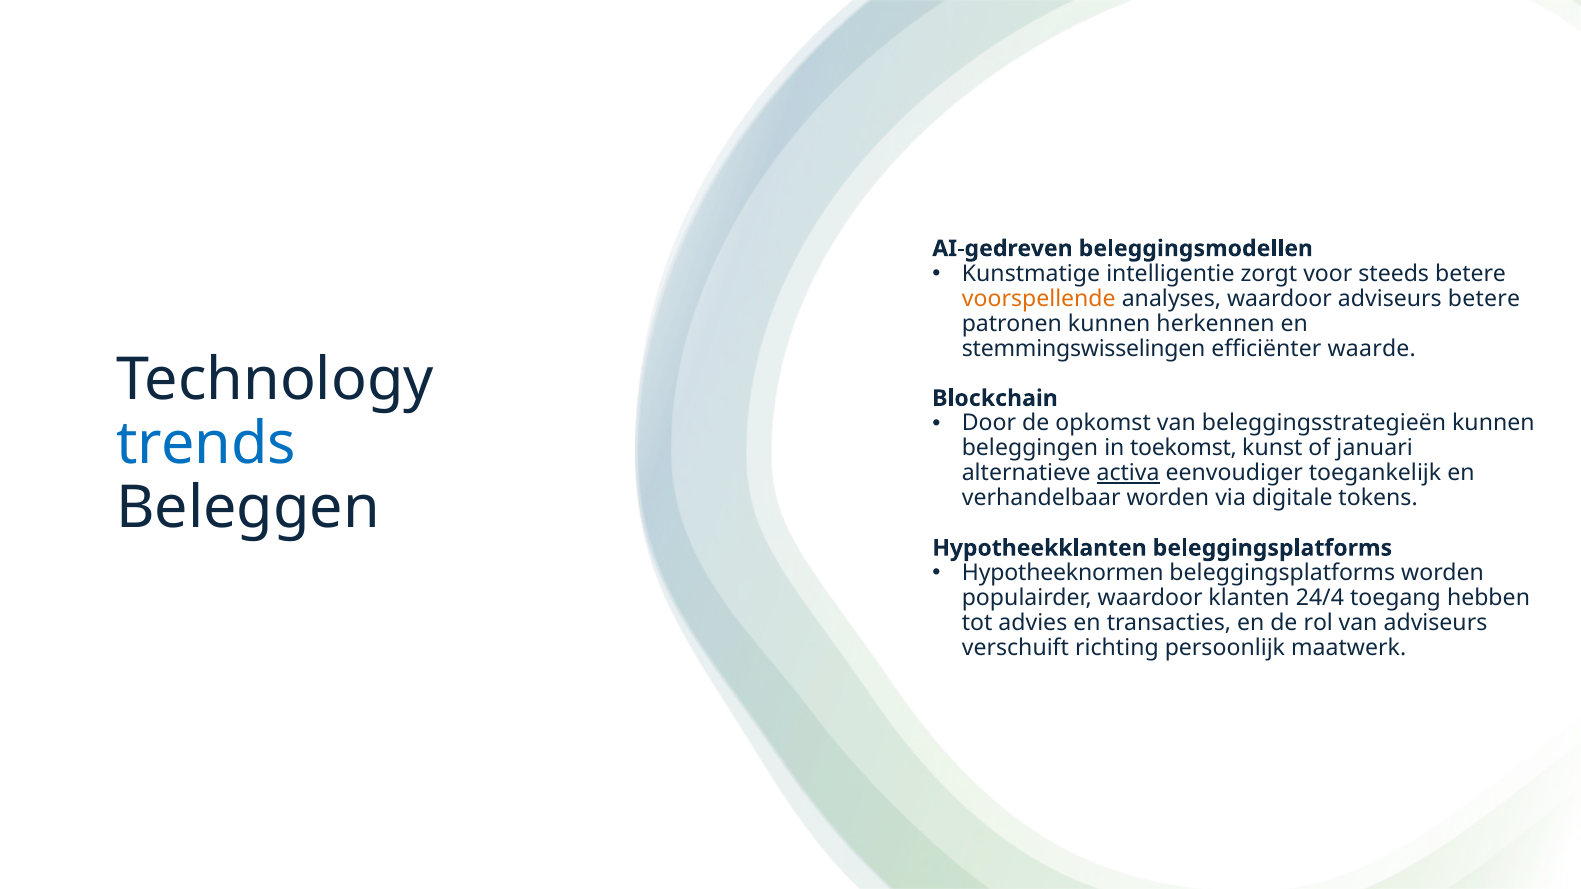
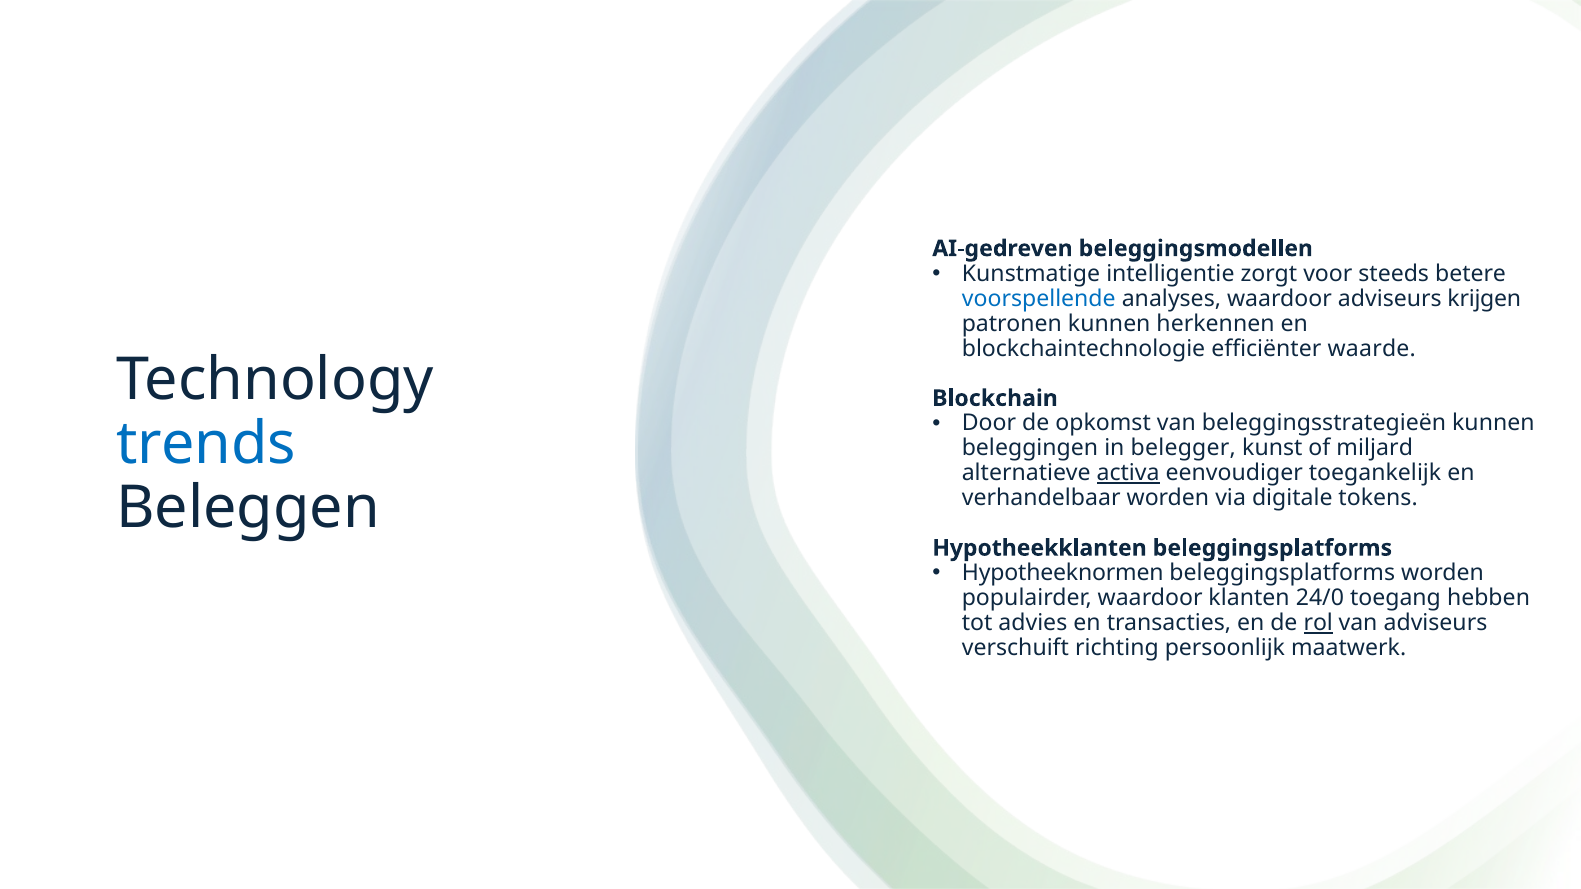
voorspellende colour: orange -> blue
adviseurs betere: betere -> krijgen
stemmingswisselingen: stemmingswisselingen -> blockchaintechnologie
toekomst: toekomst -> belegger
januari: januari -> miljard
24/4: 24/4 -> 24/0
rol underline: none -> present
